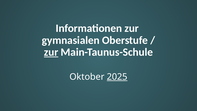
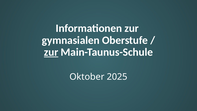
2025 underline: present -> none
